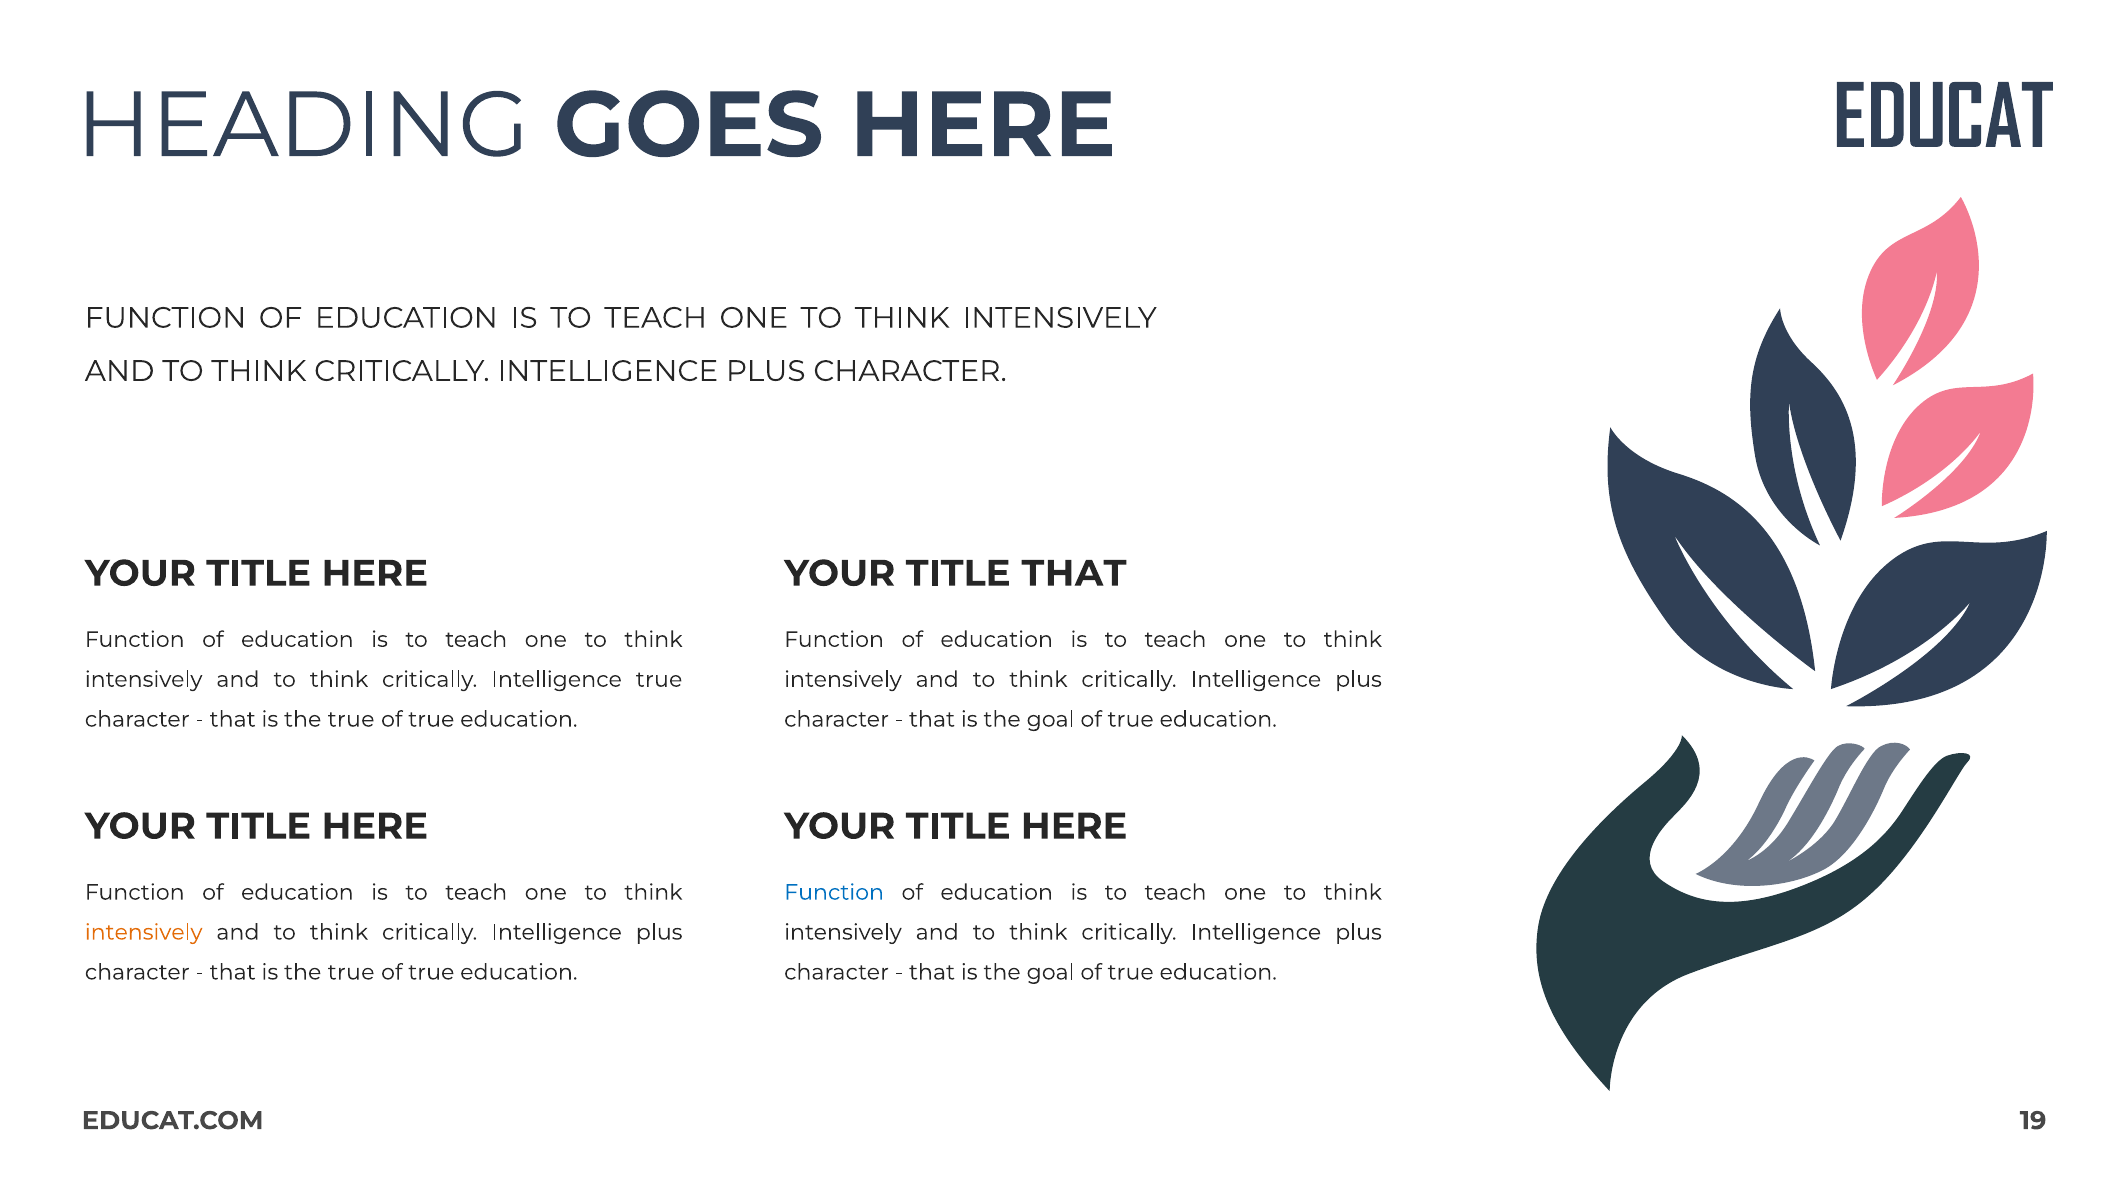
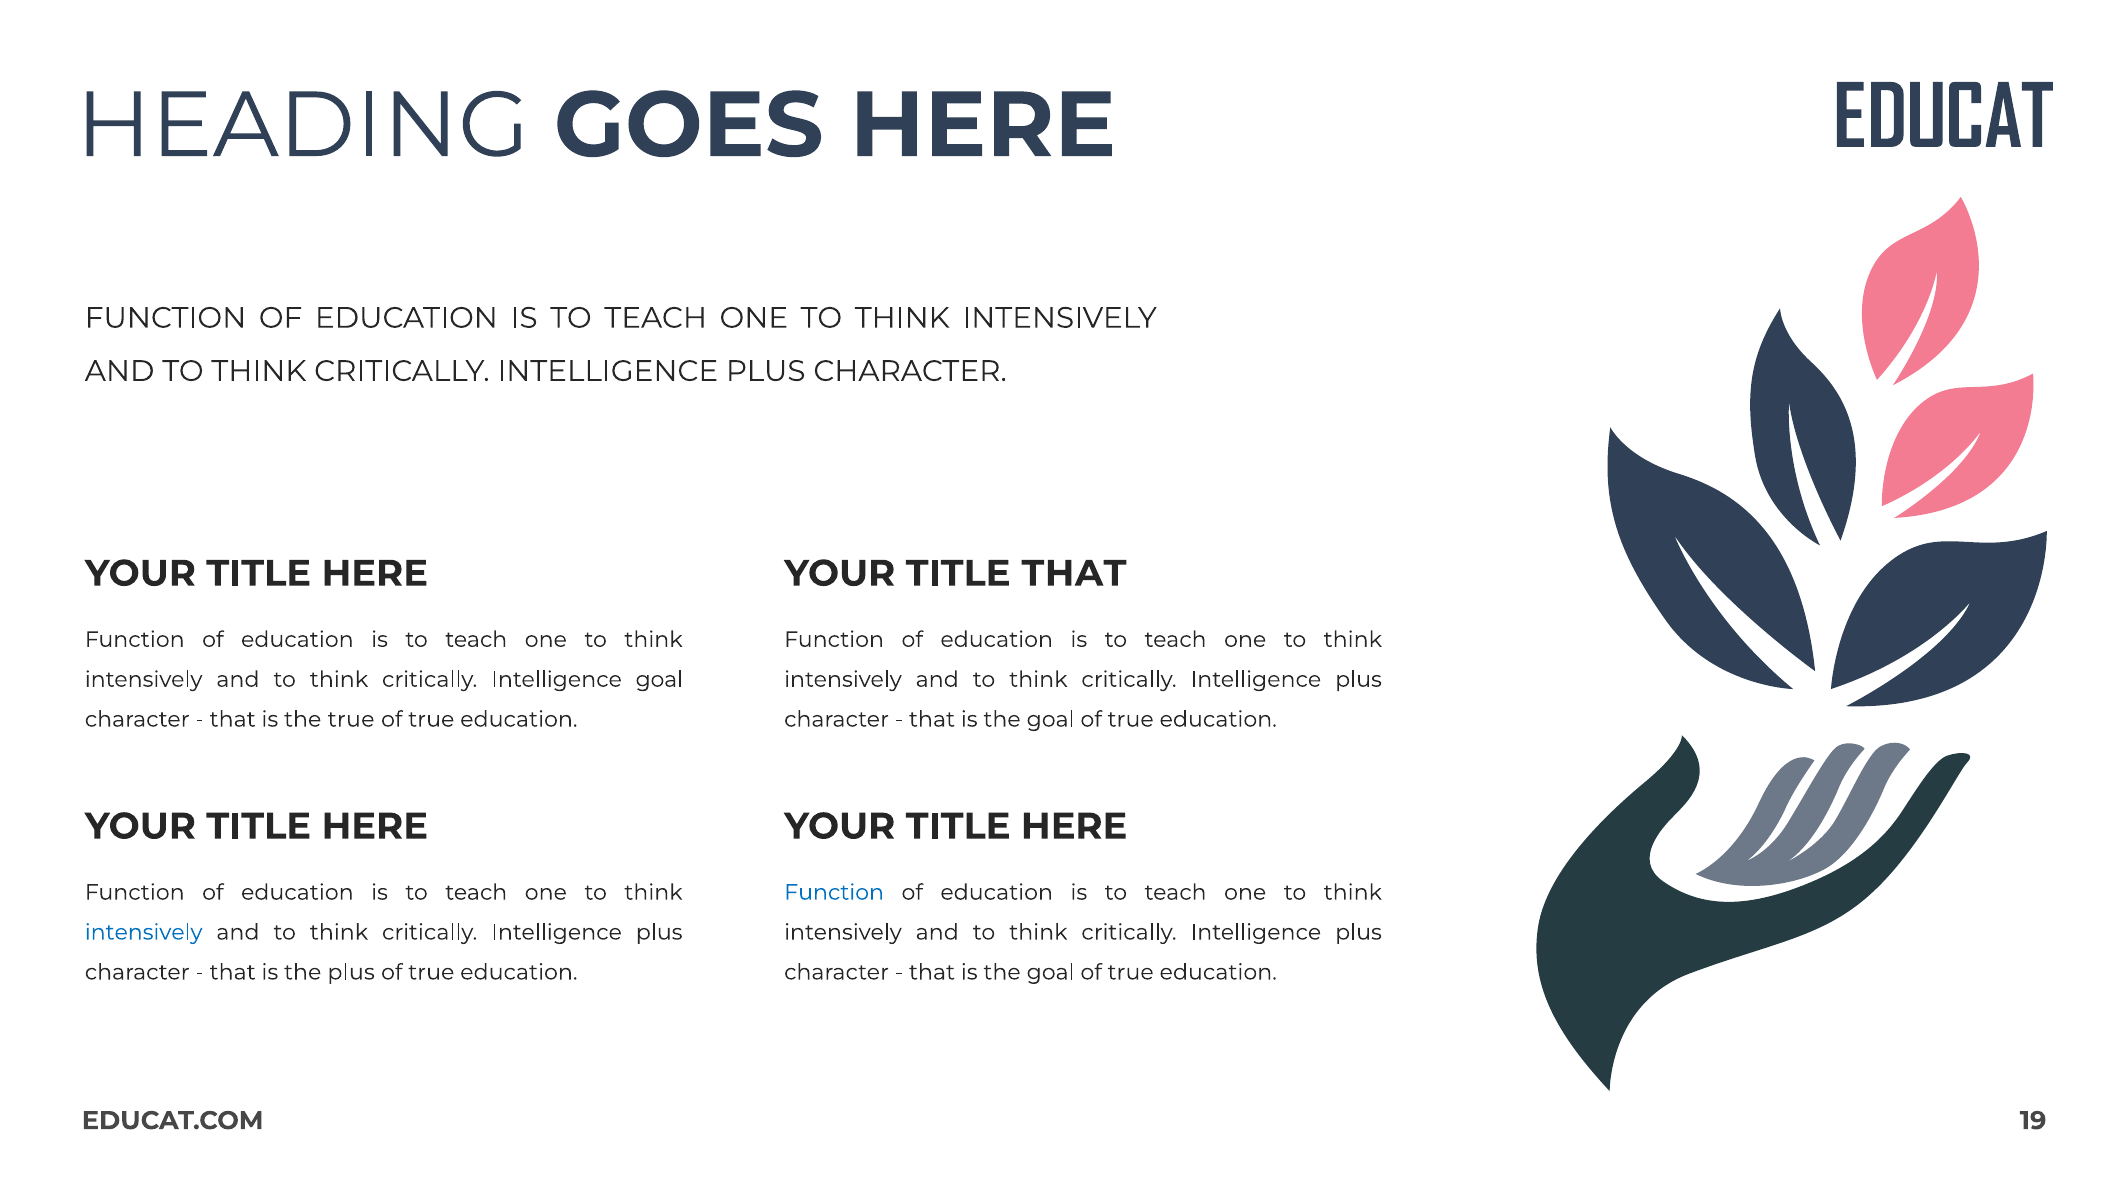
Intelligence true: true -> goal
intensively at (144, 932) colour: orange -> blue
true at (351, 972): true -> plus
